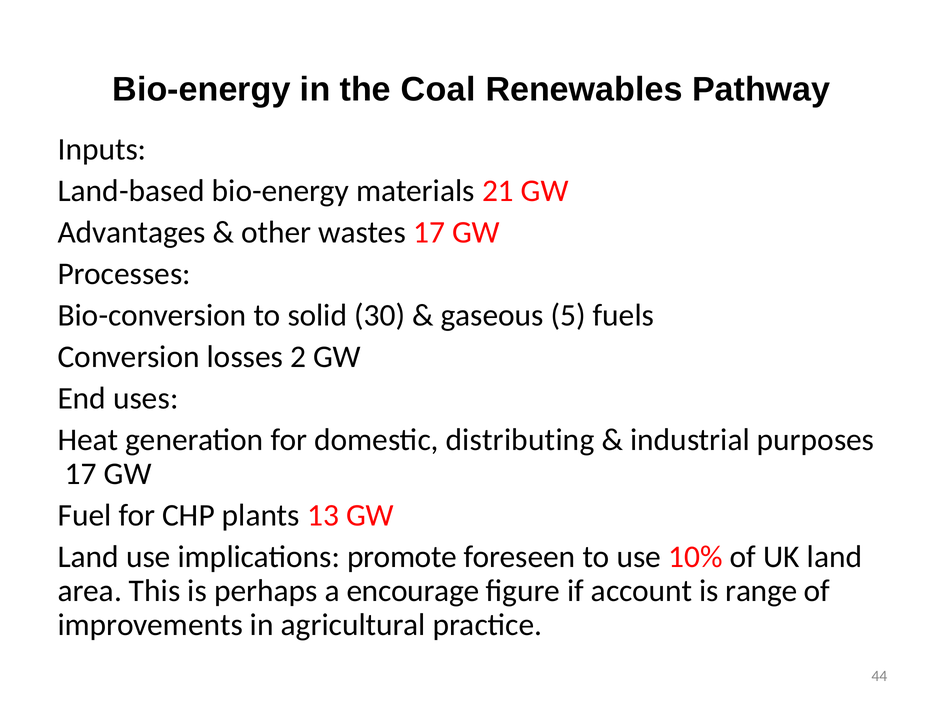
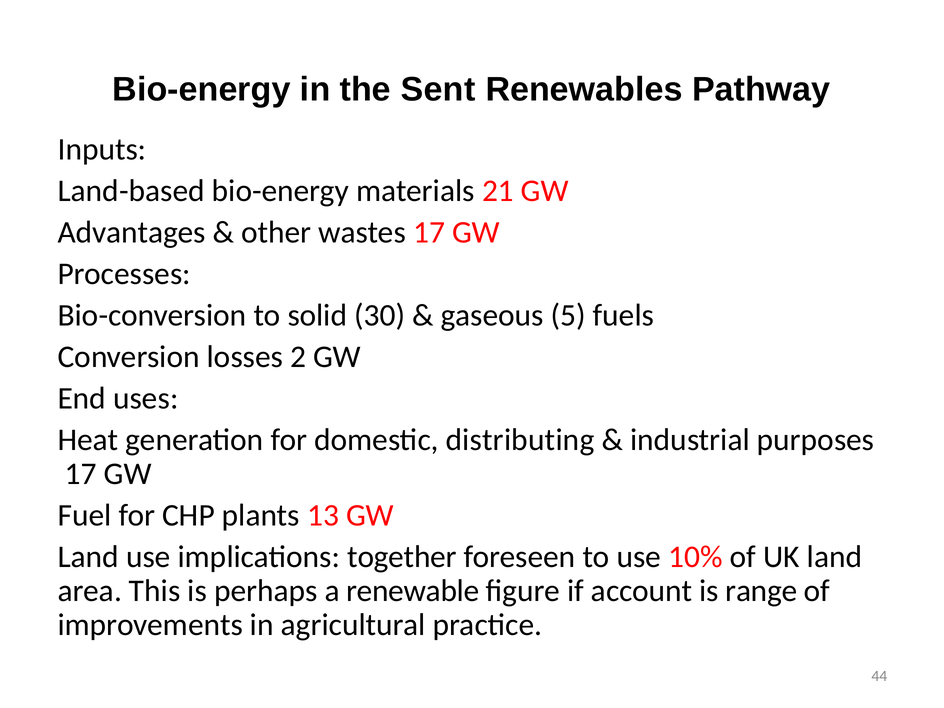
Coal: Coal -> Sent
promote: promote -> together
encourage: encourage -> renewable
